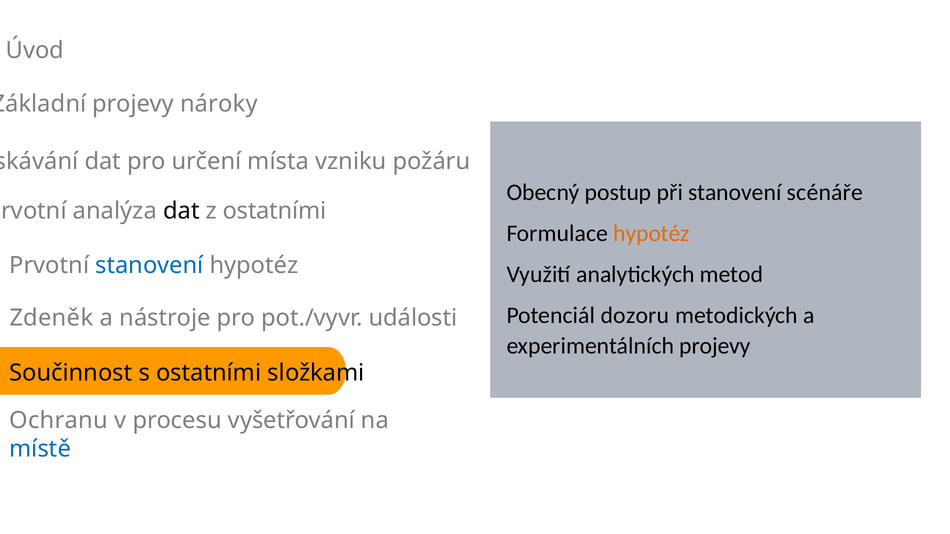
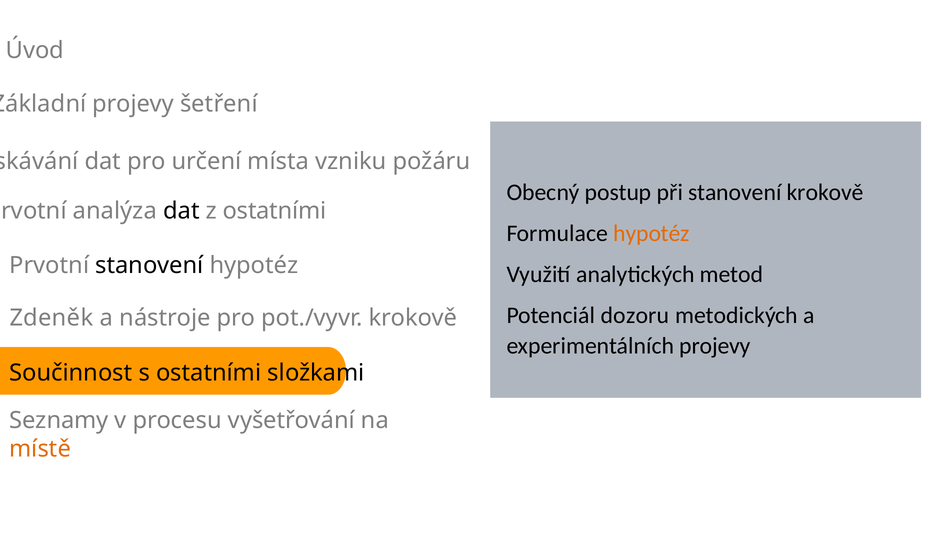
nároky: nároky -> šetření
stanovení scénáře: scénáře -> krokově
stanovení at (149, 265) colour: blue -> black
pot./vyvr události: události -> krokově
Ochranu: Ochranu -> Seznamy
místě colour: blue -> orange
